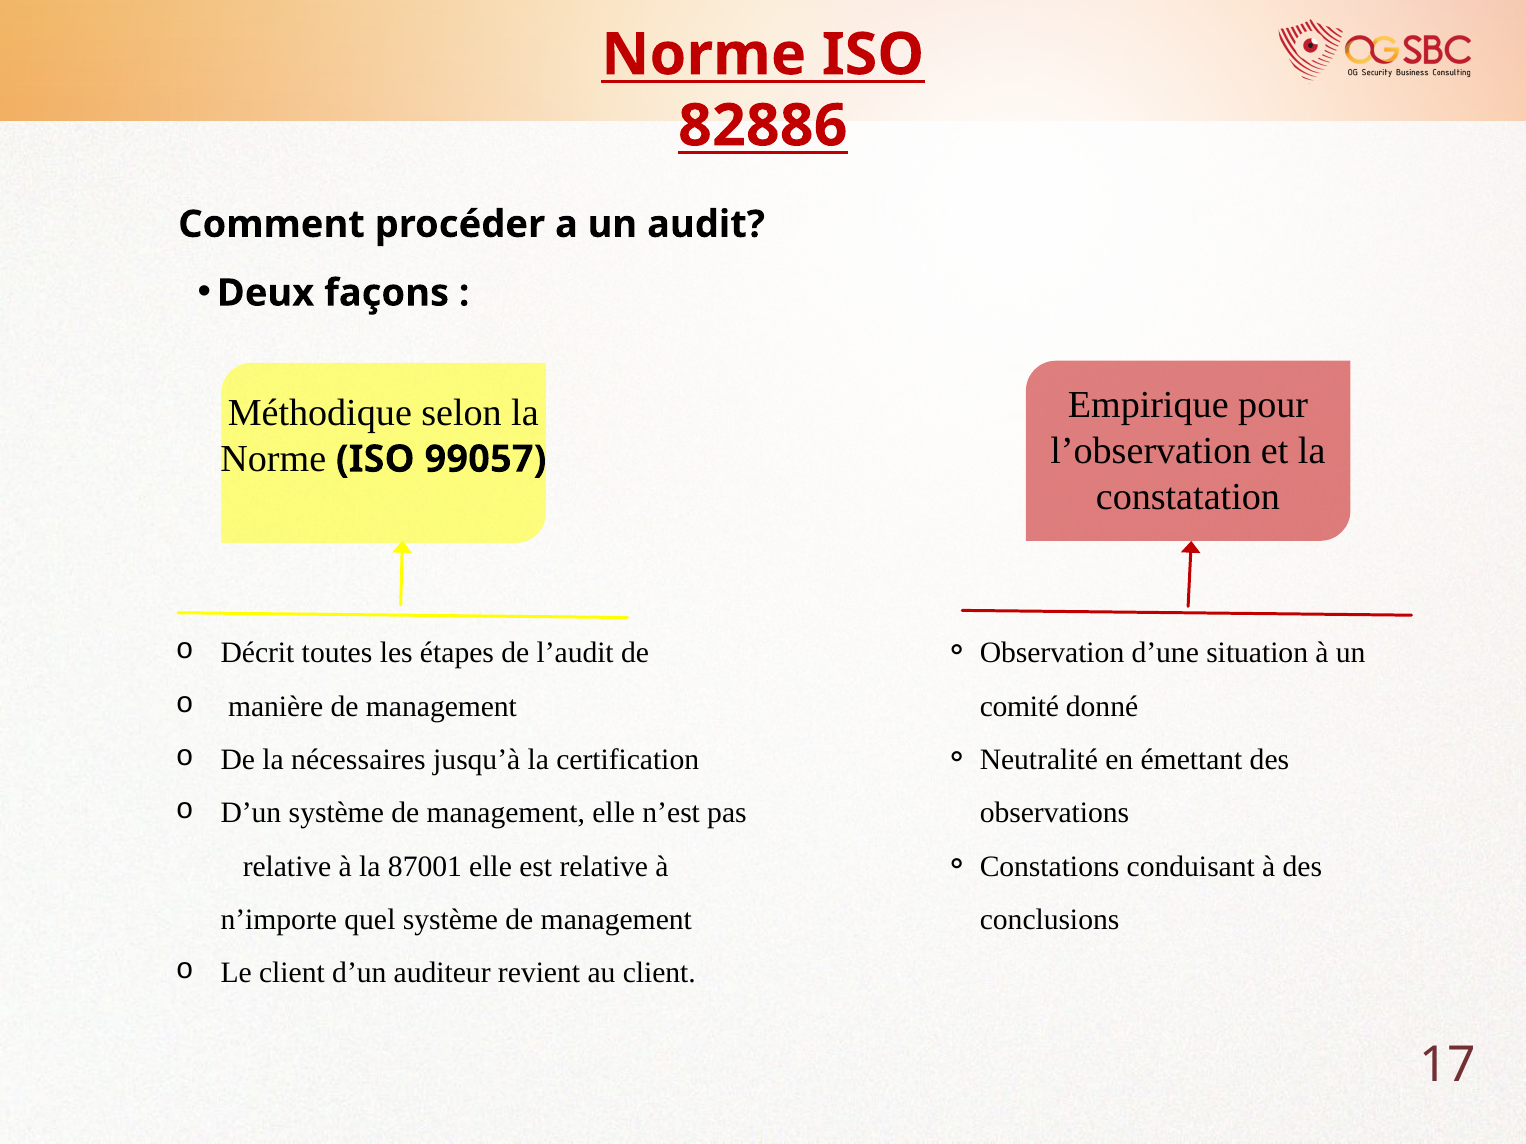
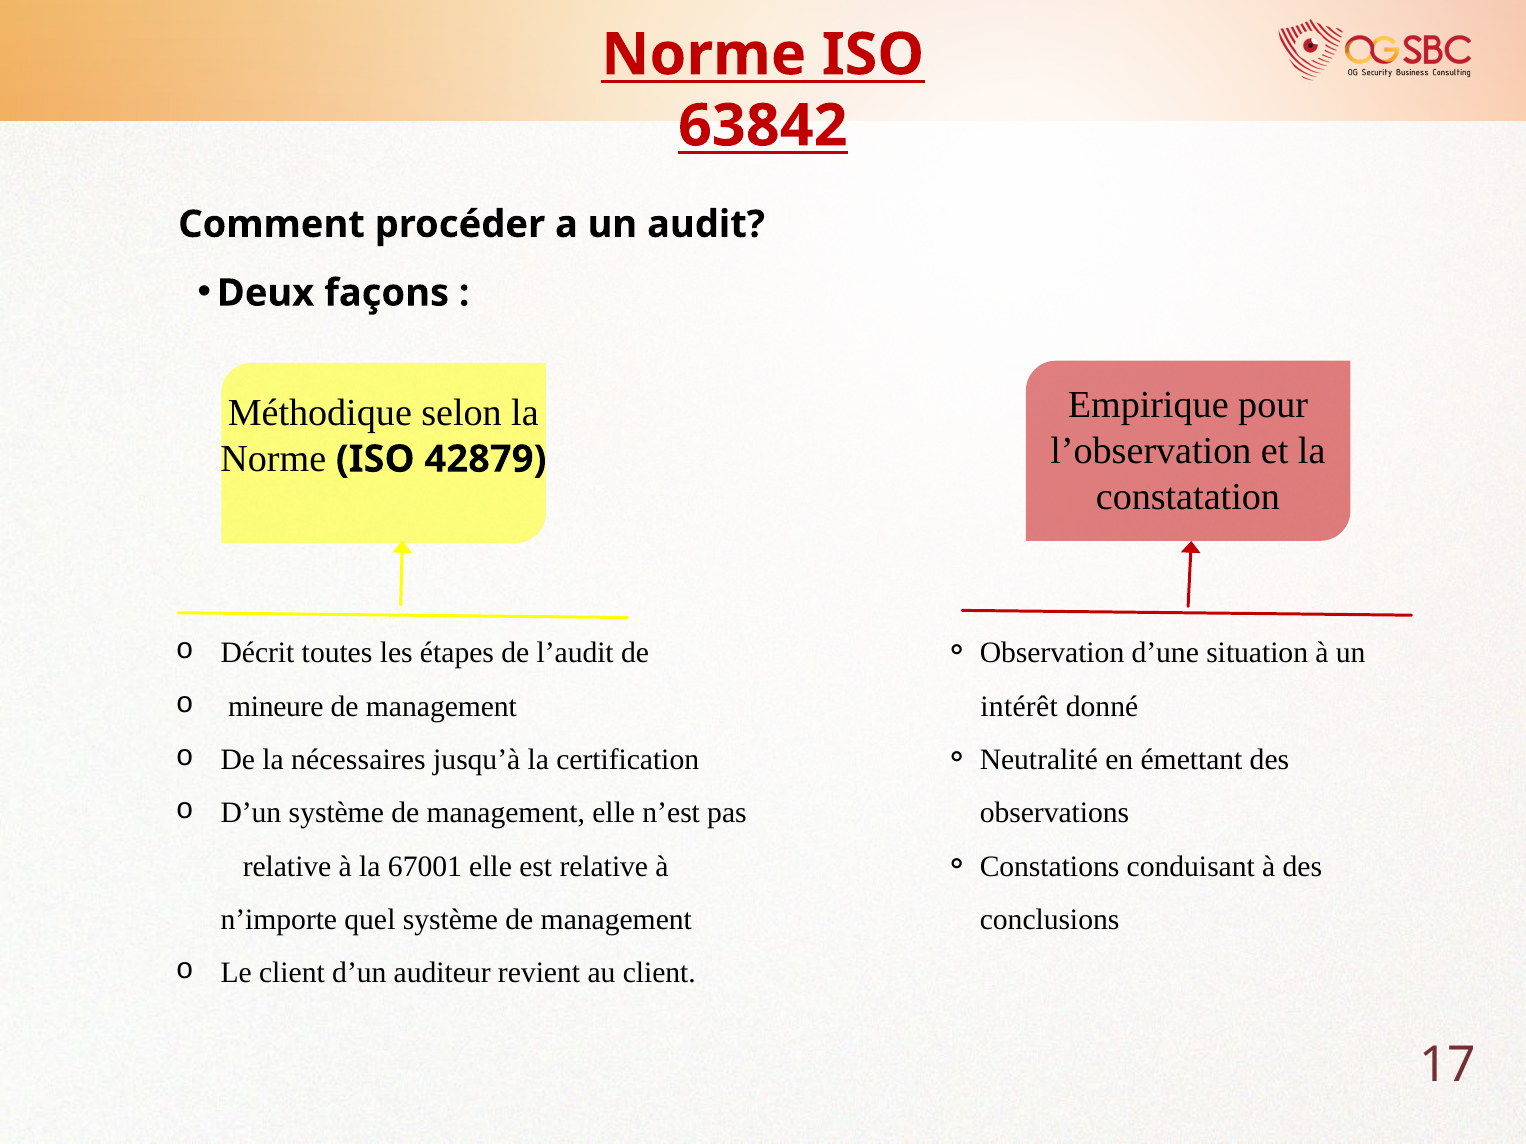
82886: 82886 -> 63842
99057: 99057 -> 42879
manière: manière -> mineure
comité: comité -> intérêt
87001: 87001 -> 67001
